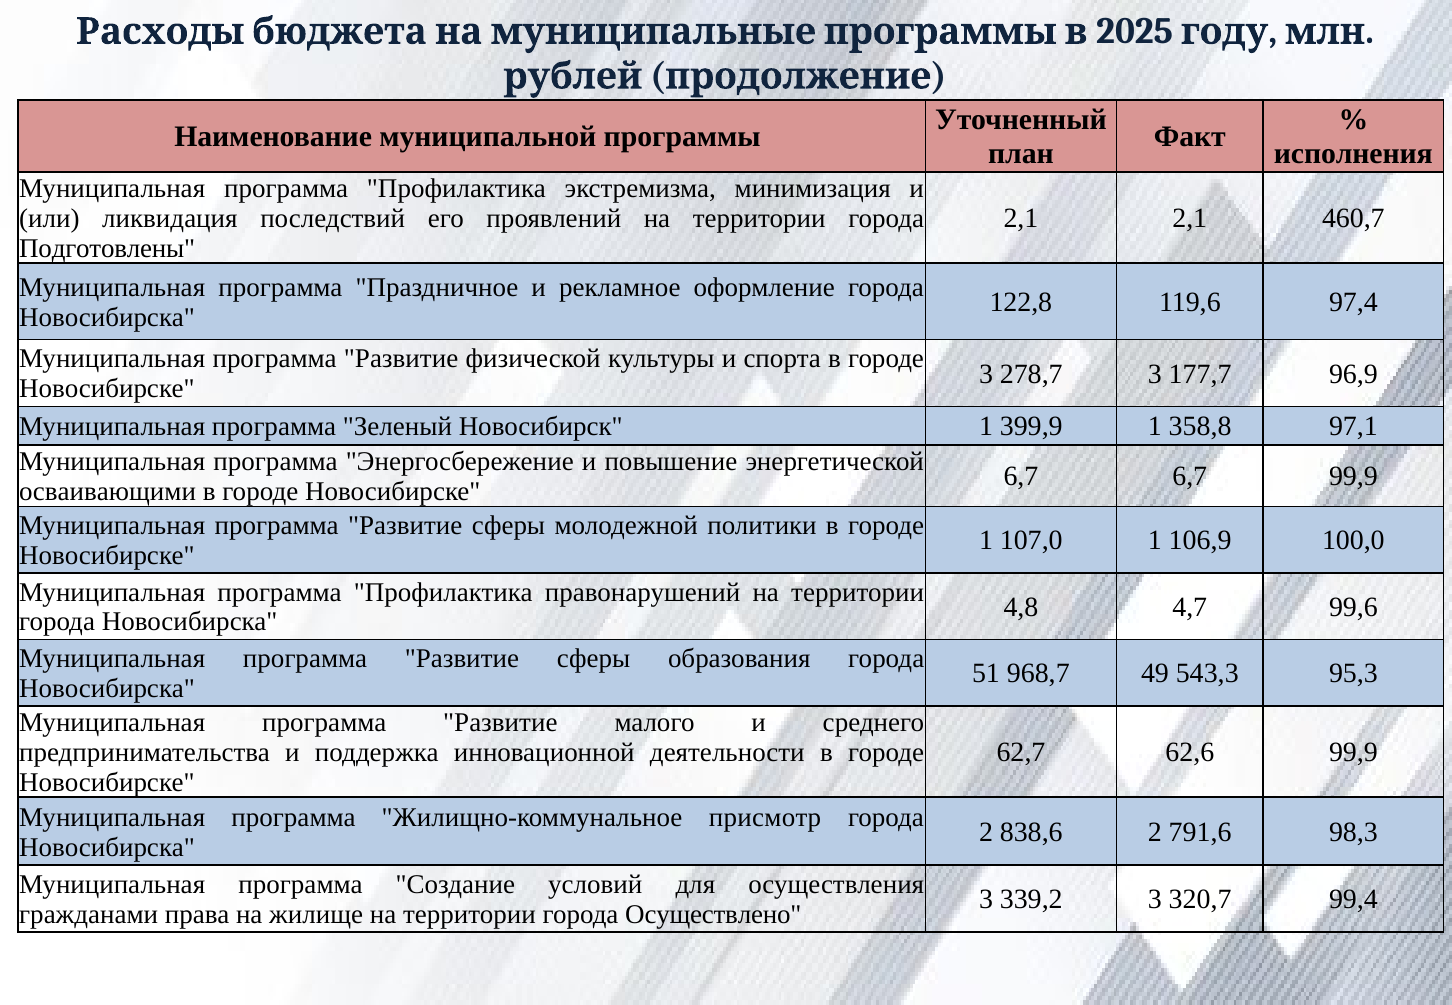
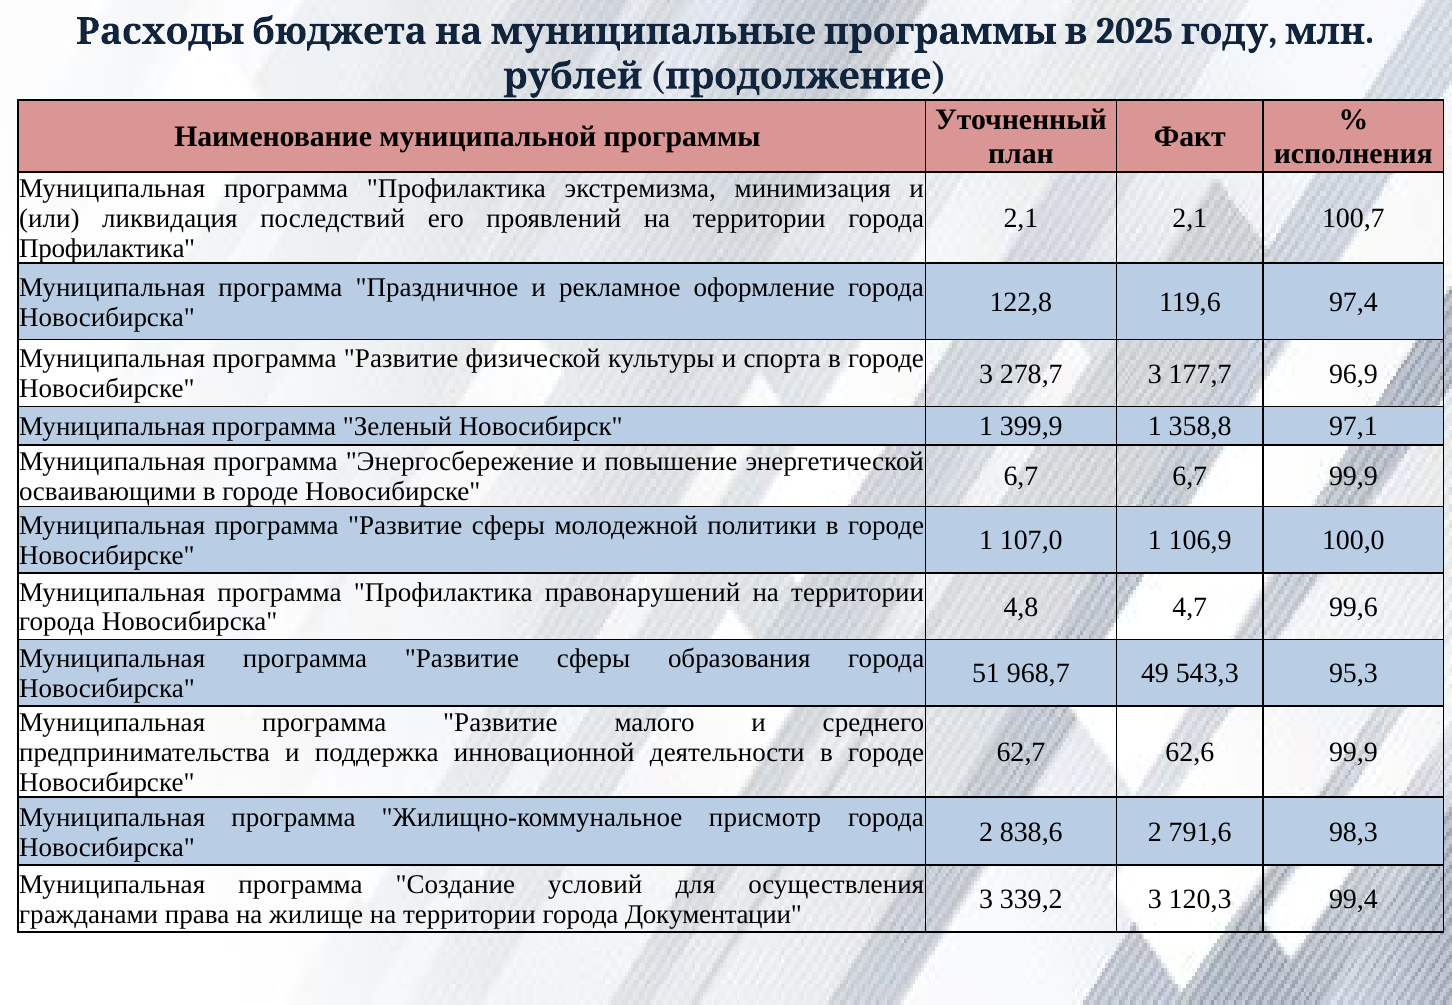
460,7: 460,7 -> 100,7
Подготовлены at (107, 248): Подготовлены -> Профилактика
320,7: 320,7 -> 120,3
Осуществлено: Осуществлено -> Документации
